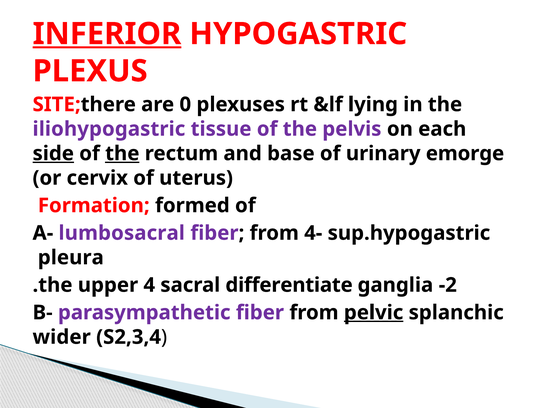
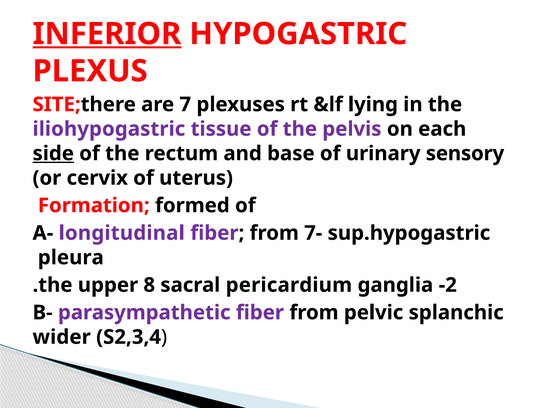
0: 0 -> 7
the at (122, 153) underline: present -> none
emorge: emorge -> sensory
lumbosacral: lumbosacral -> longitudinal
4-: 4- -> 7-
4: 4 -> 8
differentiate: differentiate -> pericardium
pelvic underline: present -> none
